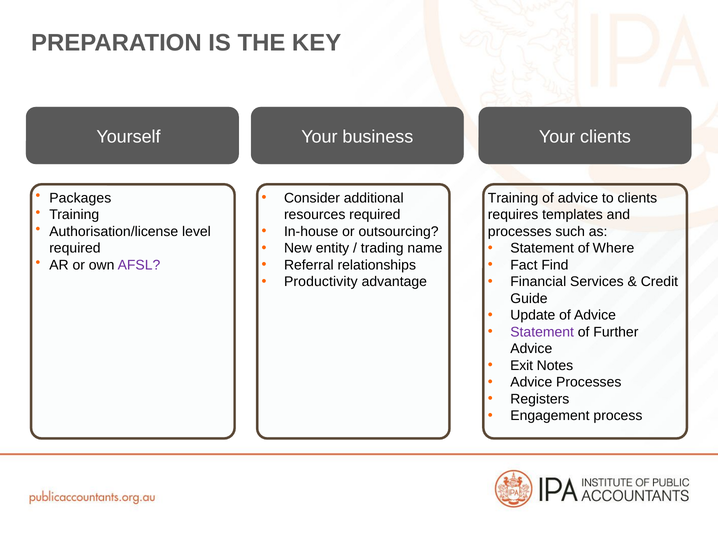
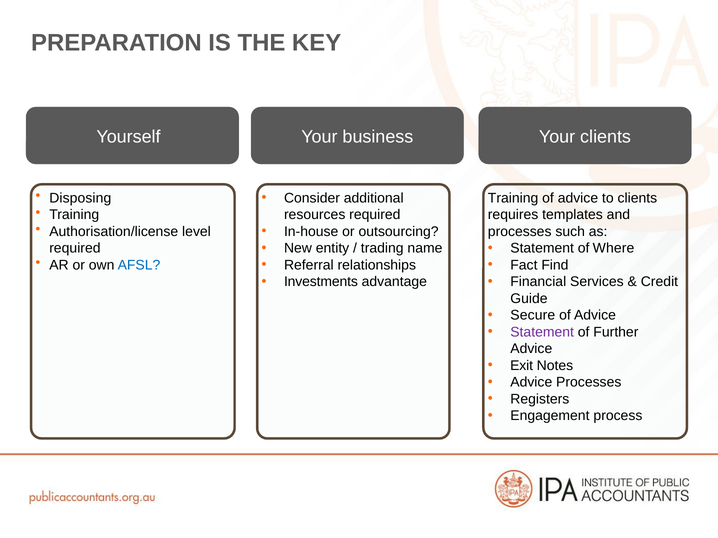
Packages: Packages -> Disposing
AFSL colour: purple -> blue
Productivity: Productivity -> Investments
Update: Update -> Secure
